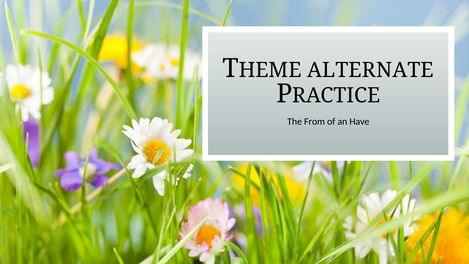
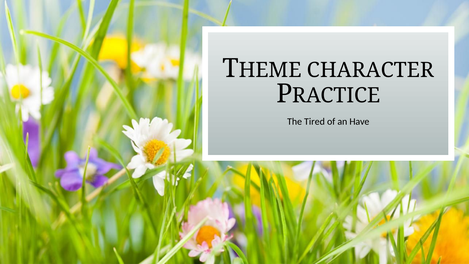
ALTERNATE: ALTERNATE -> CHARACTER
From: From -> Tired
